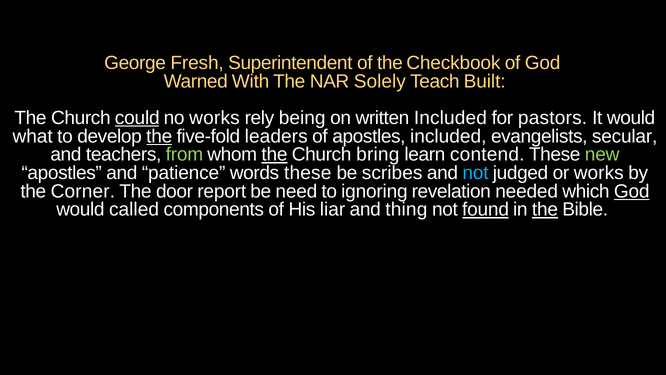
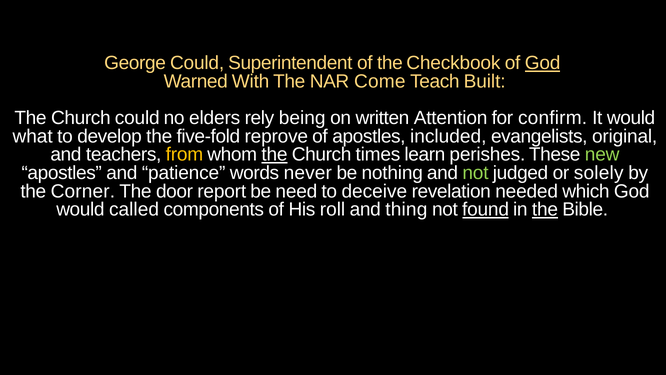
George Fresh: Fresh -> Could
God at (543, 63) underline: none -> present
Solely: Solely -> Come
could at (137, 118) underline: present -> none
no works: works -> elders
written Included: Included -> Attention
pastors: pastors -> confirm
the at (159, 136) underline: present -> none
leaders: leaders -> reprove
secular: secular -> original
from colour: light green -> yellow
bring: bring -> times
contend: contend -> perishes
words these: these -> never
scribes: scribes -> nothing
not at (476, 173) colour: light blue -> light green
or works: works -> solely
ignoring: ignoring -> deceive
God at (632, 191) underline: present -> none
liar: liar -> roll
